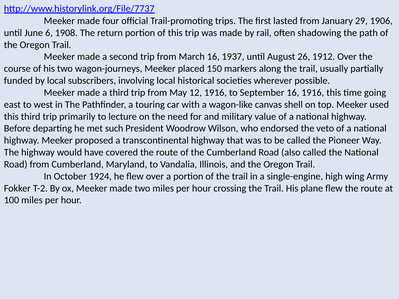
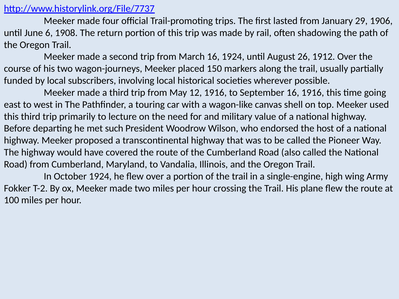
16 1937: 1937 -> 1924
veto: veto -> host
